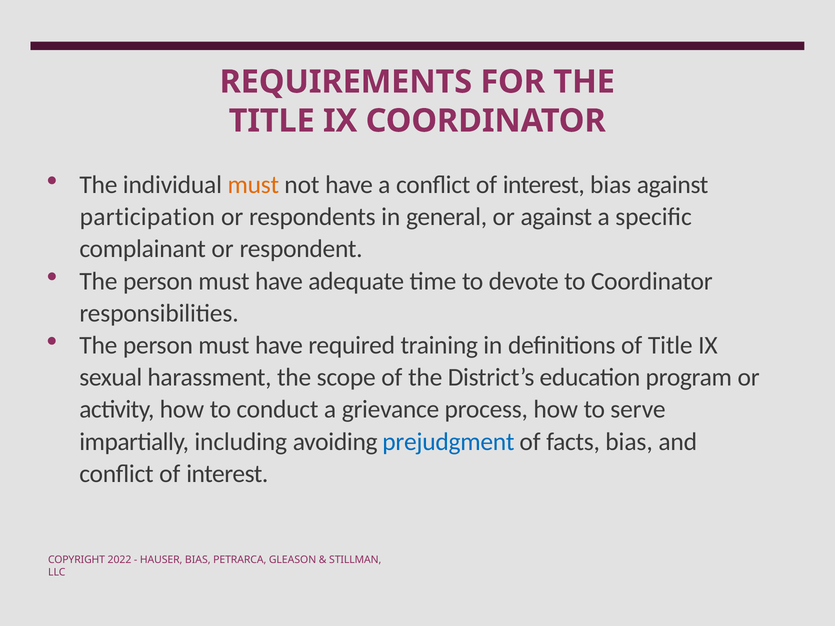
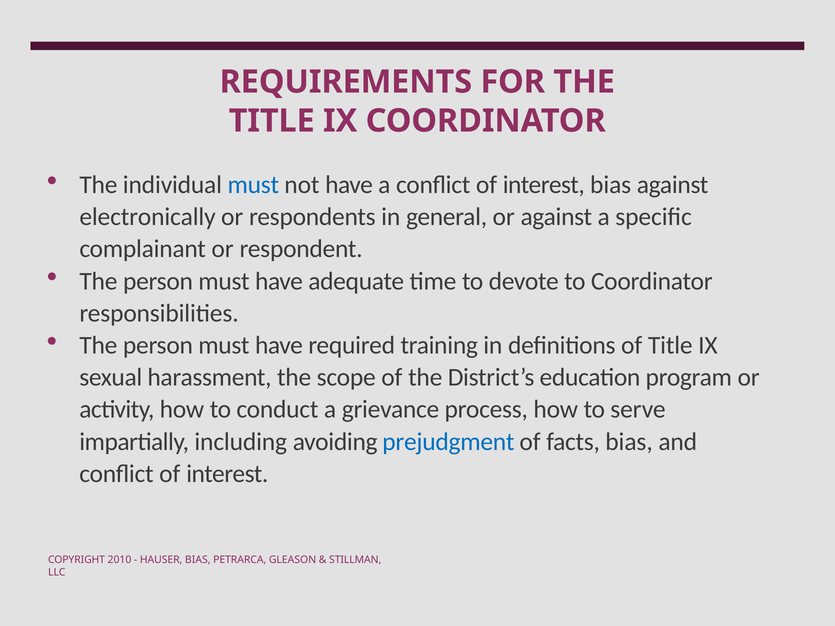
must at (253, 185) colour: orange -> blue
participation: participation -> electronically
2022: 2022 -> 2010
